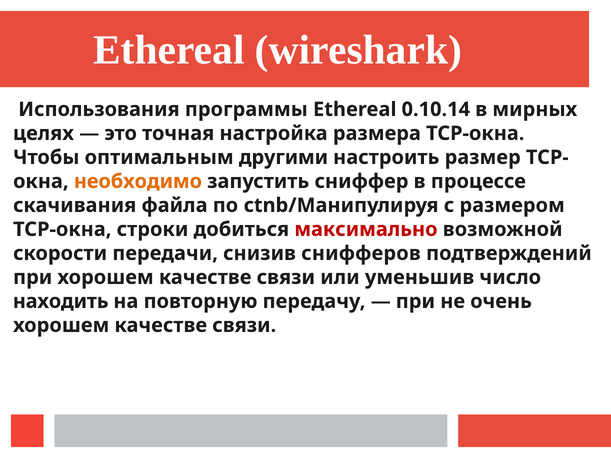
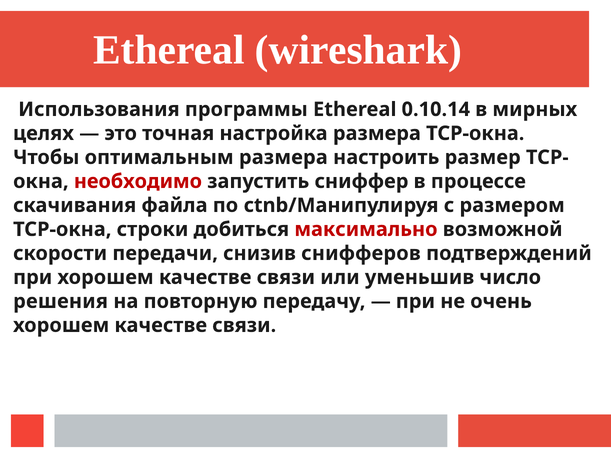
оптимальным другими: другими -> размера
необходимо colour: orange -> red
находить: находить -> решения
